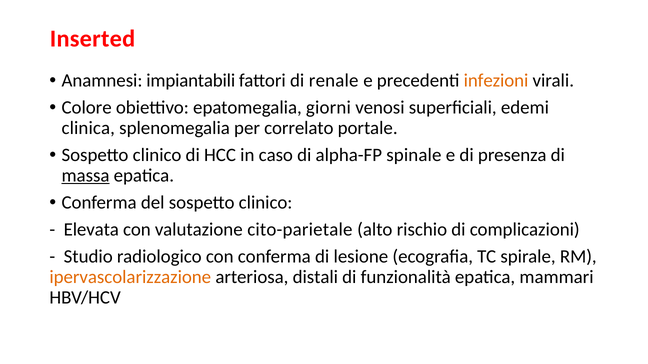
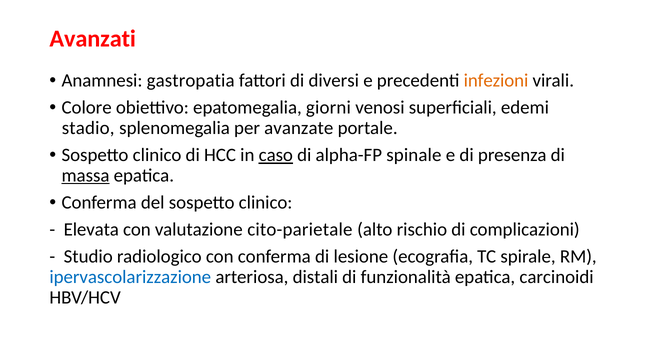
Inserted: Inserted -> Avanzati
impiantabili: impiantabili -> gastropatia
renale: renale -> diversi
clinica: clinica -> stadio
correlato: correlato -> avanzate
caso underline: none -> present
ipervascolarizzazione colour: orange -> blue
mammari: mammari -> carcinoidi
